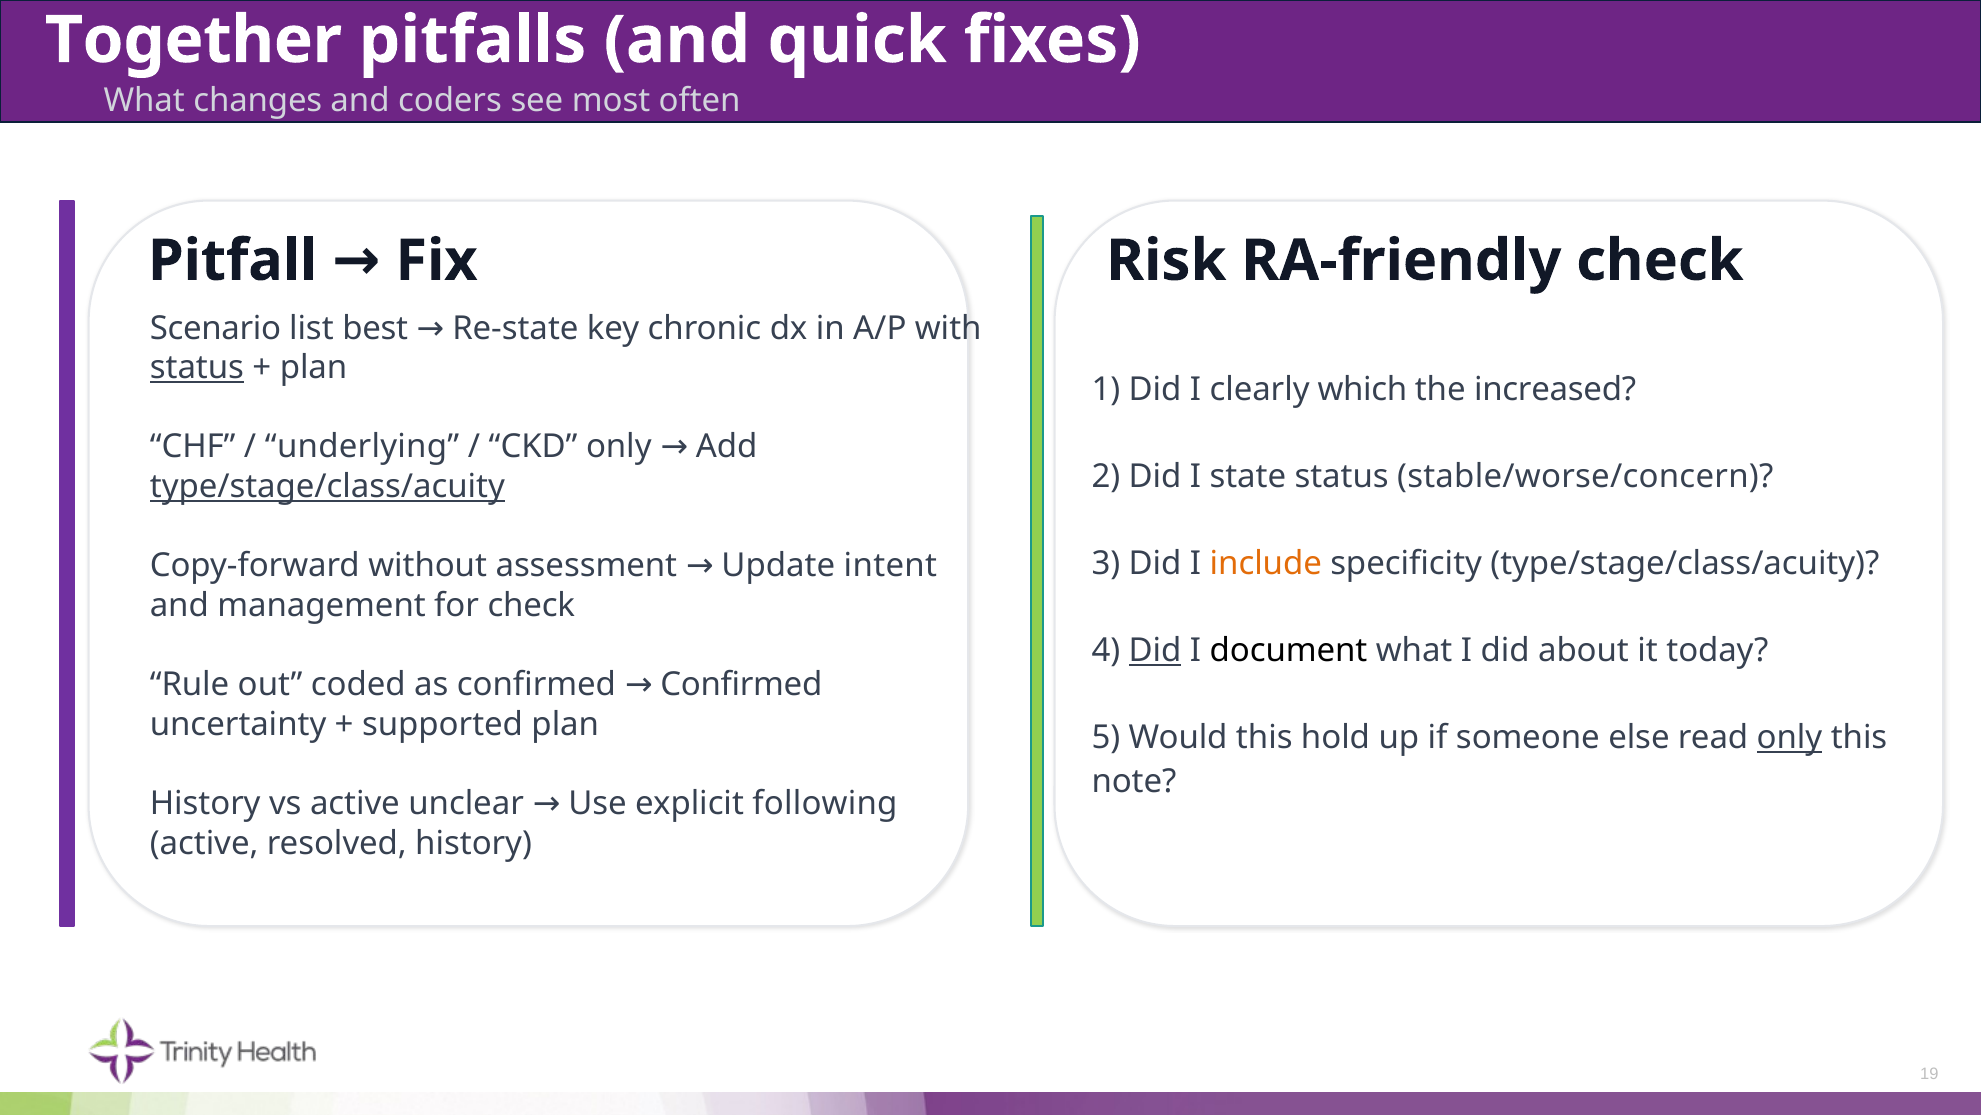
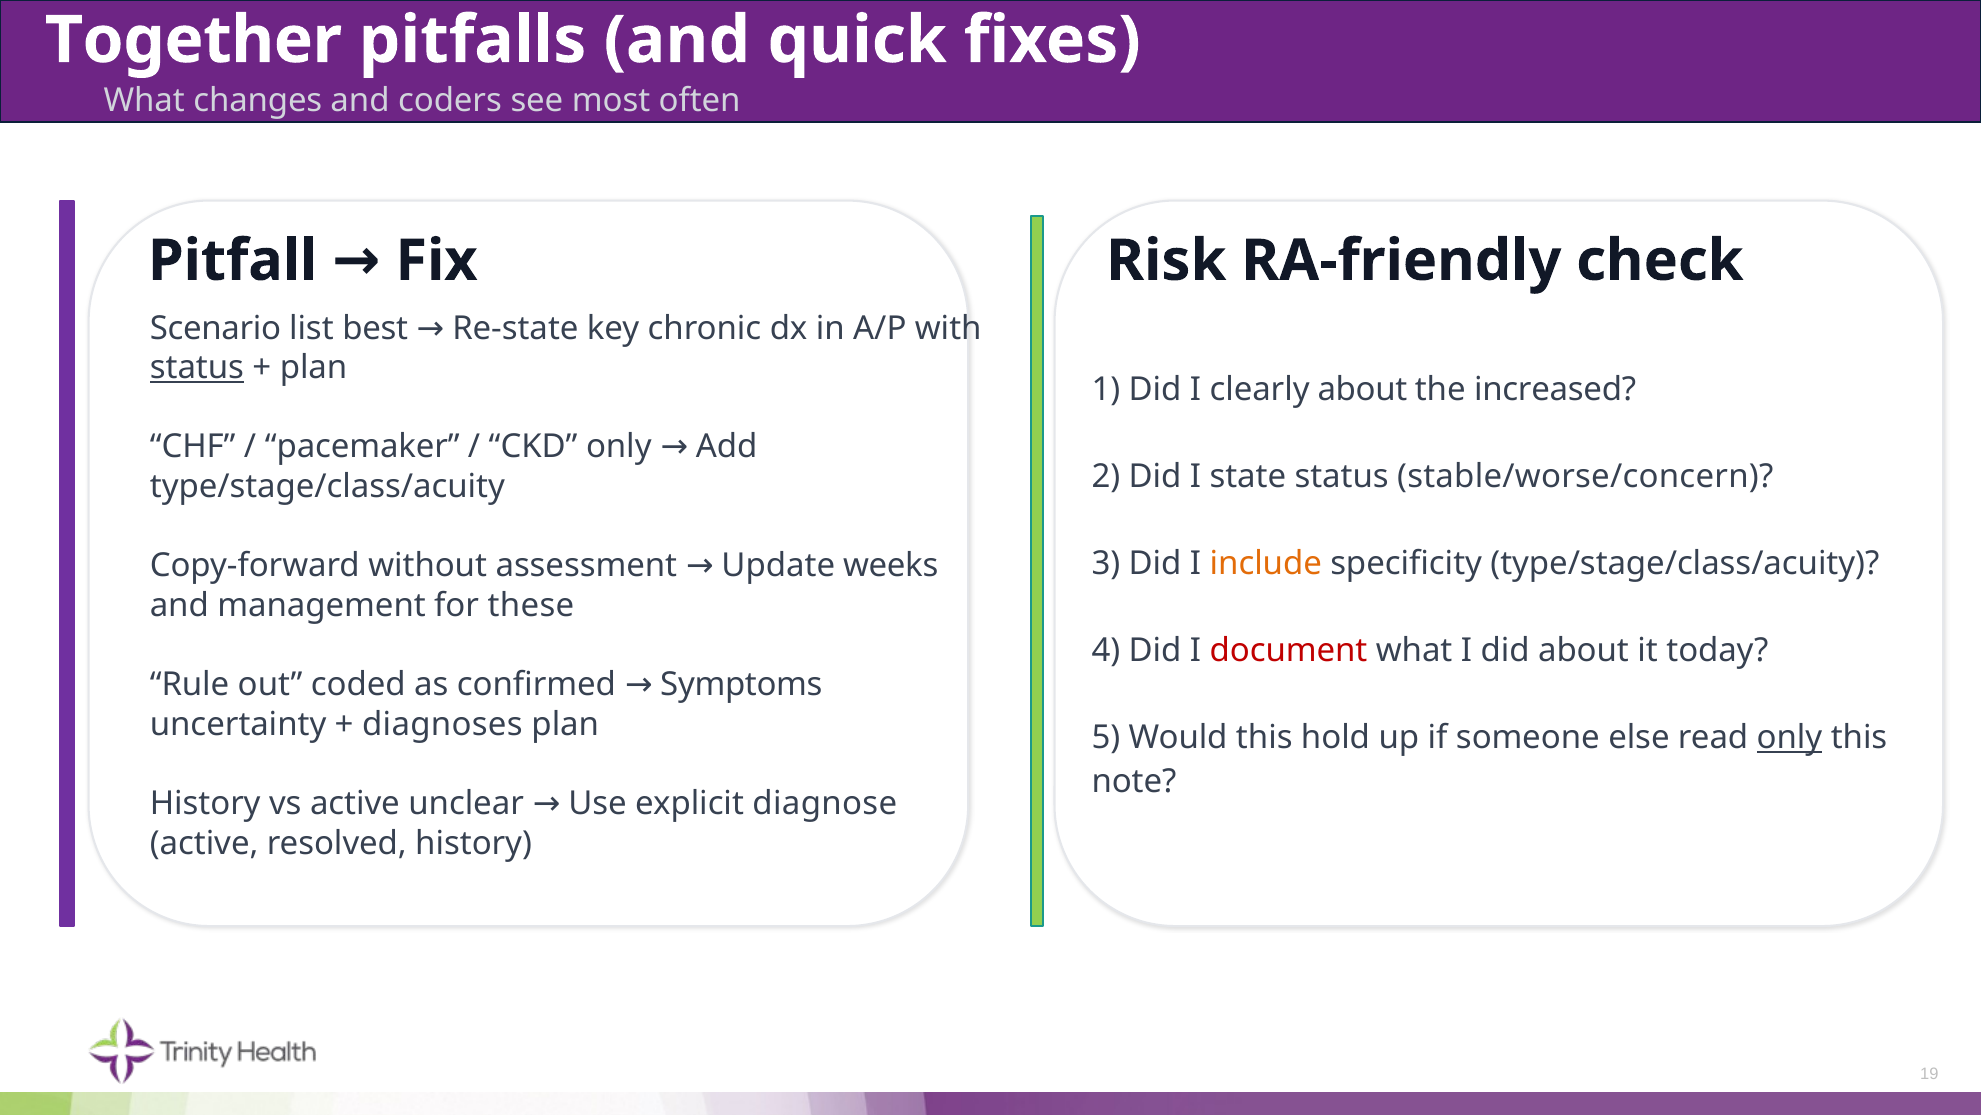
clearly which: which -> about
underlying: underlying -> pacemaker
type/stage/class/acuity at (327, 486) underline: present -> none
intent: intent -> weeks
for check: check -> these
Did at (1155, 651) underline: present -> none
document colour: black -> red
confirmed Confirmed: Confirmed -> Symptoms
supported: supported -> diagnoses
following: following -> diagnose
